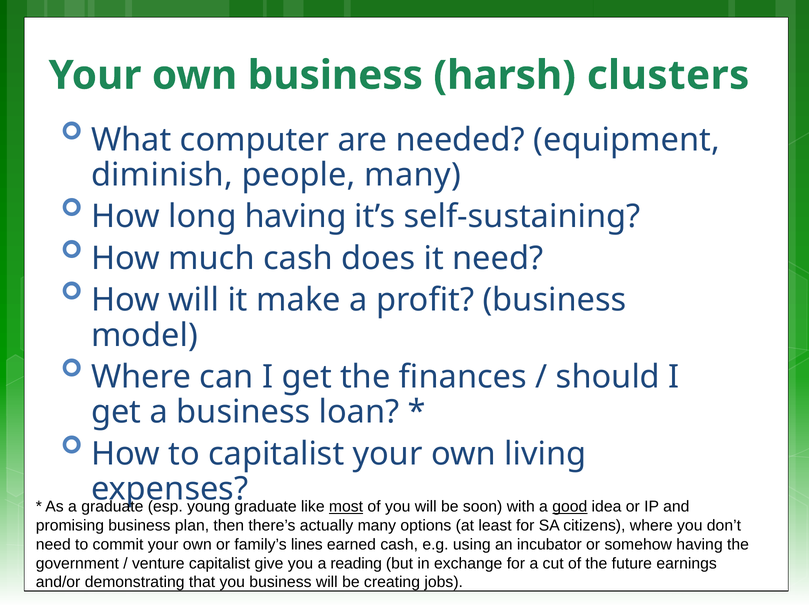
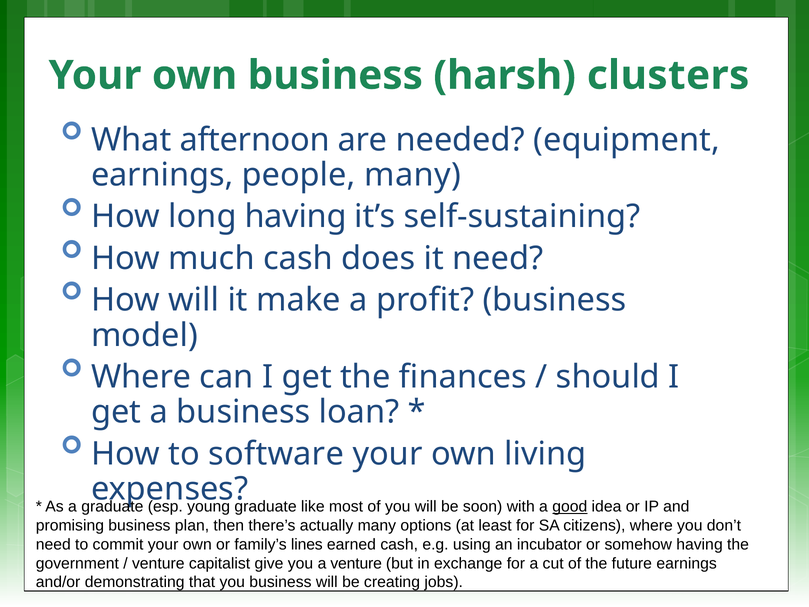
computer: computer -> afternoon
diminish at (162, 175): diminish -> earnings
to capitalist: capitalist -> software
most underline: present -> none
a reading: reading -> venture
